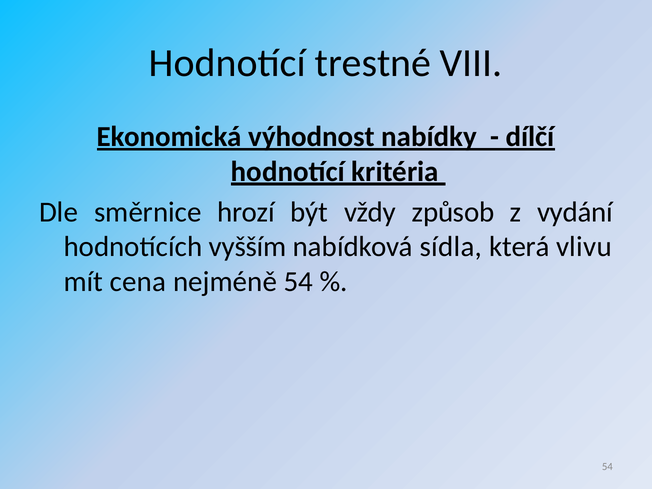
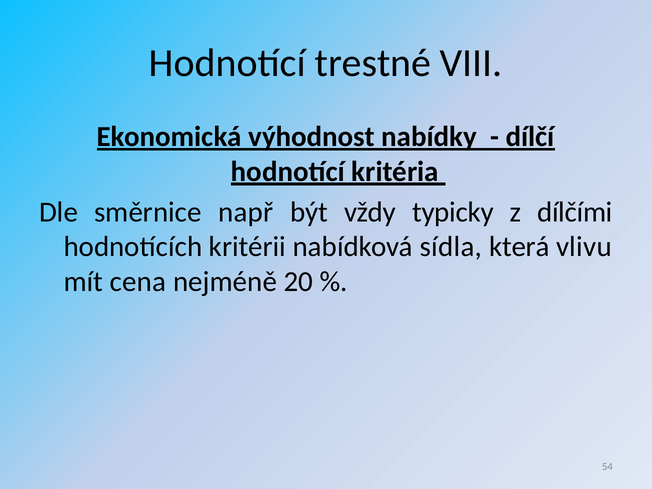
hrozí: hrozí -> např
způsob: způsob -> typicky
vydání: vydání -> dílčími
vyšším: vyšším -> kritérii
nejméně 54: 54 -> 20
